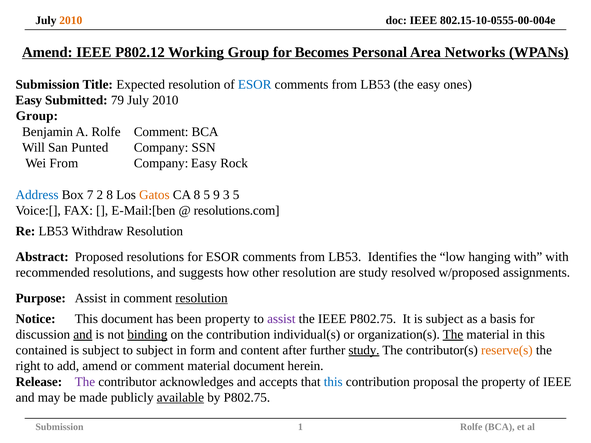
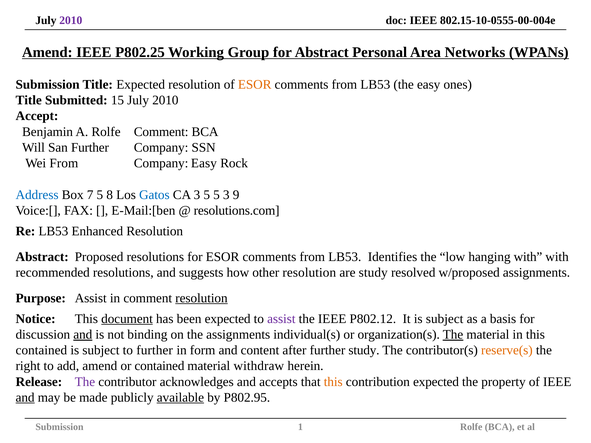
2010 at (71, 20) colour: orange -> purple
P802.12: P802.12 -> P802.25
for Becomes: Becomes -> Abstract
ESOR at (255, 85) colour: blue -> orange
Easy at (29, 100): Easy -> Title
79: 79 -> 15
Group at (37, 116): Group -> Accept
San Punted: Punted -> Further
7 2: 2 -> 5
Gatos colour: orange -> blue
CA 8: 8 -> 3
5 9: 9 -> 5
3 5: 5 -> 9
Withdraw: Withdraw -> Enhanced
document at (127, 319) underline: none -> present
been property: property -> expected
IEEE P802.75: P802.75 -> P802.12
binding underline: present -> none
the contribution: contribution -> assignments
to subject: subject -> further
study at (364, 350) underline: present -> none
or comment: comment -> contained
material document: document -> withdraw
this at (333, 382) colour: blue -> orange
contribution proposal: proposal -> expected
and at (25, 398) underline: none -> present
by P802.75: P802.75 -> P802.95
